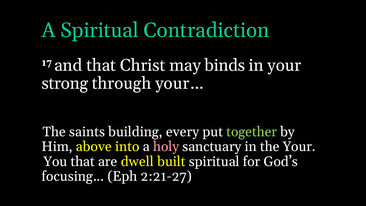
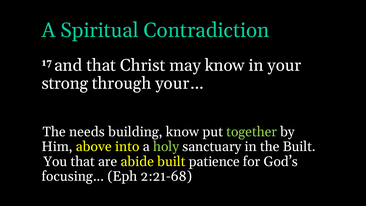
may binds: binds -> know
saints: saints -> needs
building every: every -> know
holy colour: pink -> light green
the Your: Your -> Built
dwell: dwell -> abide
built spiritual: spiritual -> patience
2:21-27: 2:21-27 -> 2:21-68
